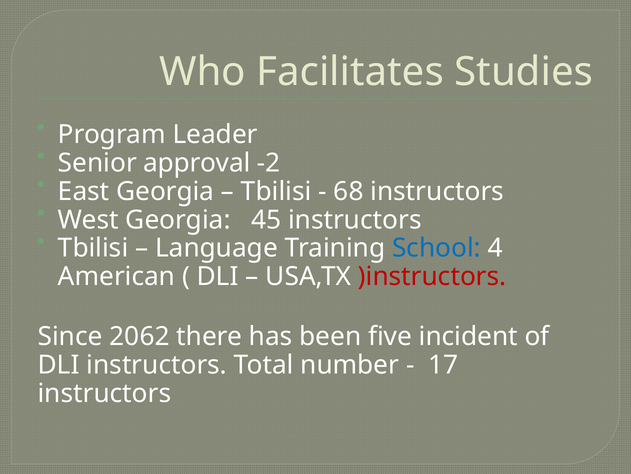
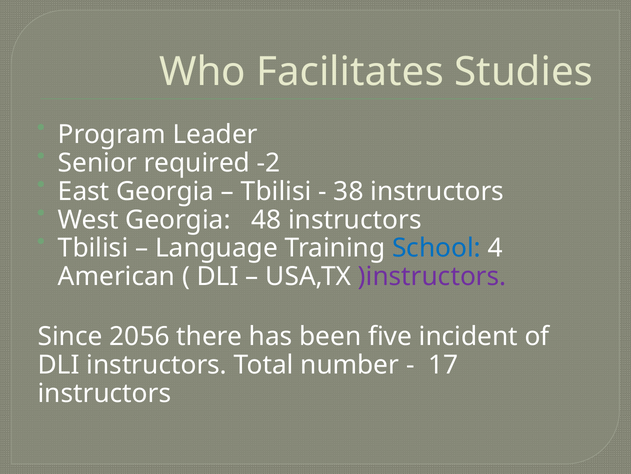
approval: approval -> required
68: 68 -> 38
45: 45 -> 48
)instructors colour: red -> purple
2062: 2062 -> 2056
